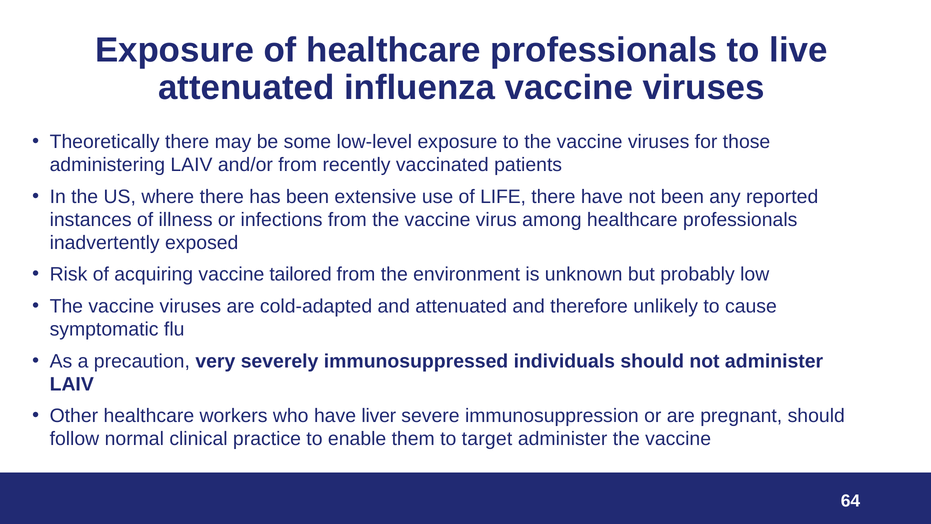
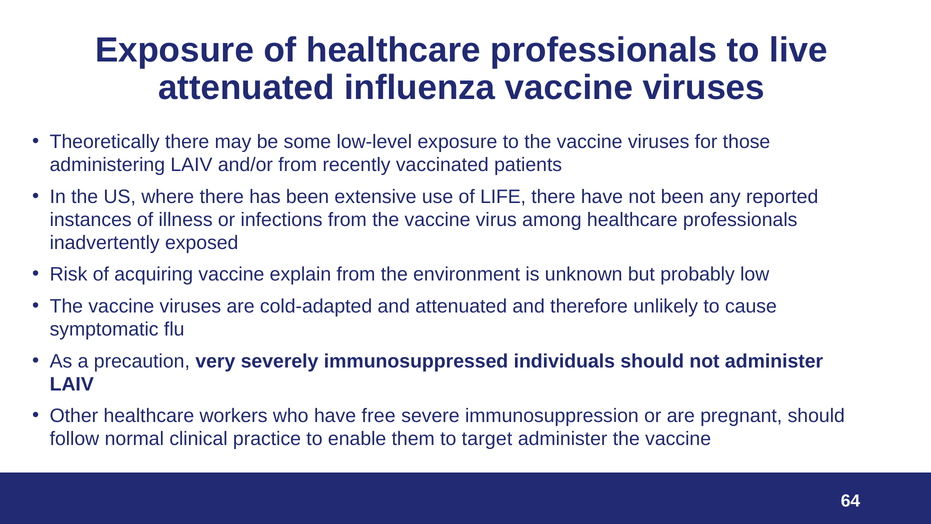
tailored: tailored -> explain
liver: liver -> free
